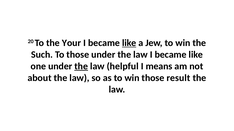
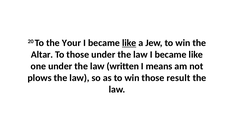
Such: Such -> Altar
the at (81, 66) underline: present -> none
helpful: helpful -> written
about: about -> plows
